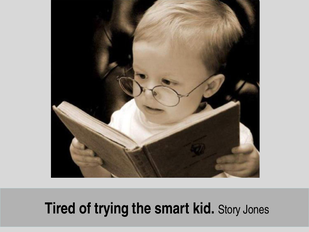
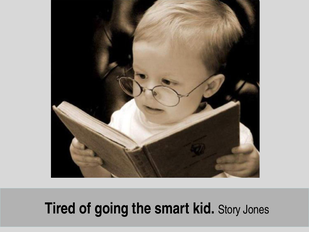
trying: trying -> going
